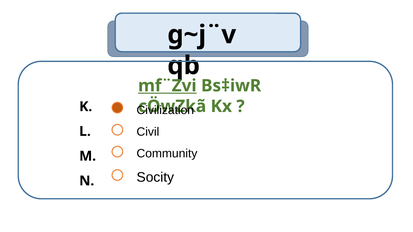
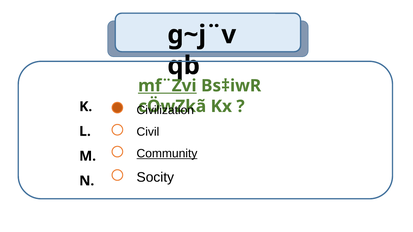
Community underline: none -> present
